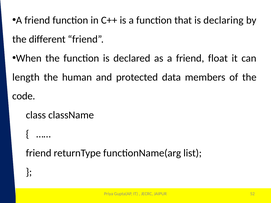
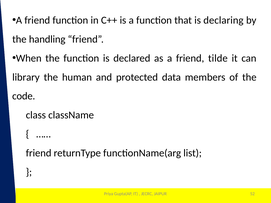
different: different -> handling
float: float -> tilde
length: length -> library
